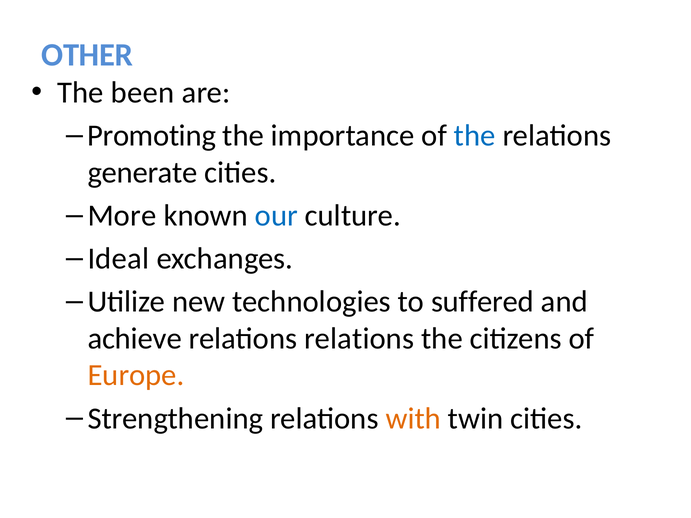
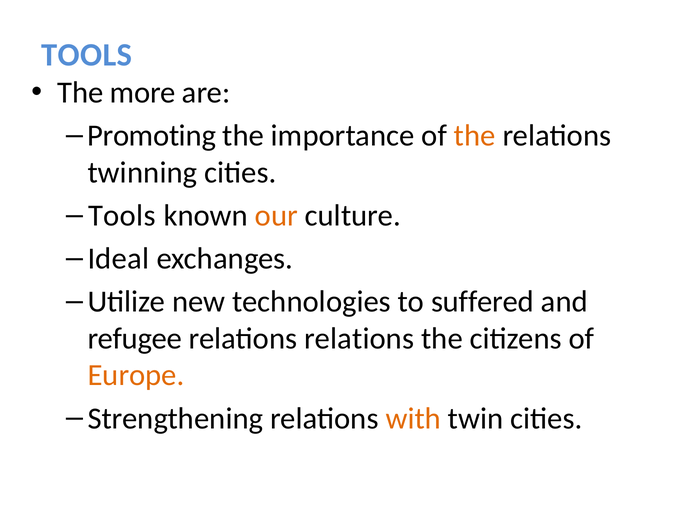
OTHER at (87, 55): OTHER -> TOOLS
been: been -> more
the at (475, 136) colour: blue -> orange
generate: generate -> twinning
More at (122, 216): More -> Tools
our colour: blue -> orange
achieve: achieve -> refugee
